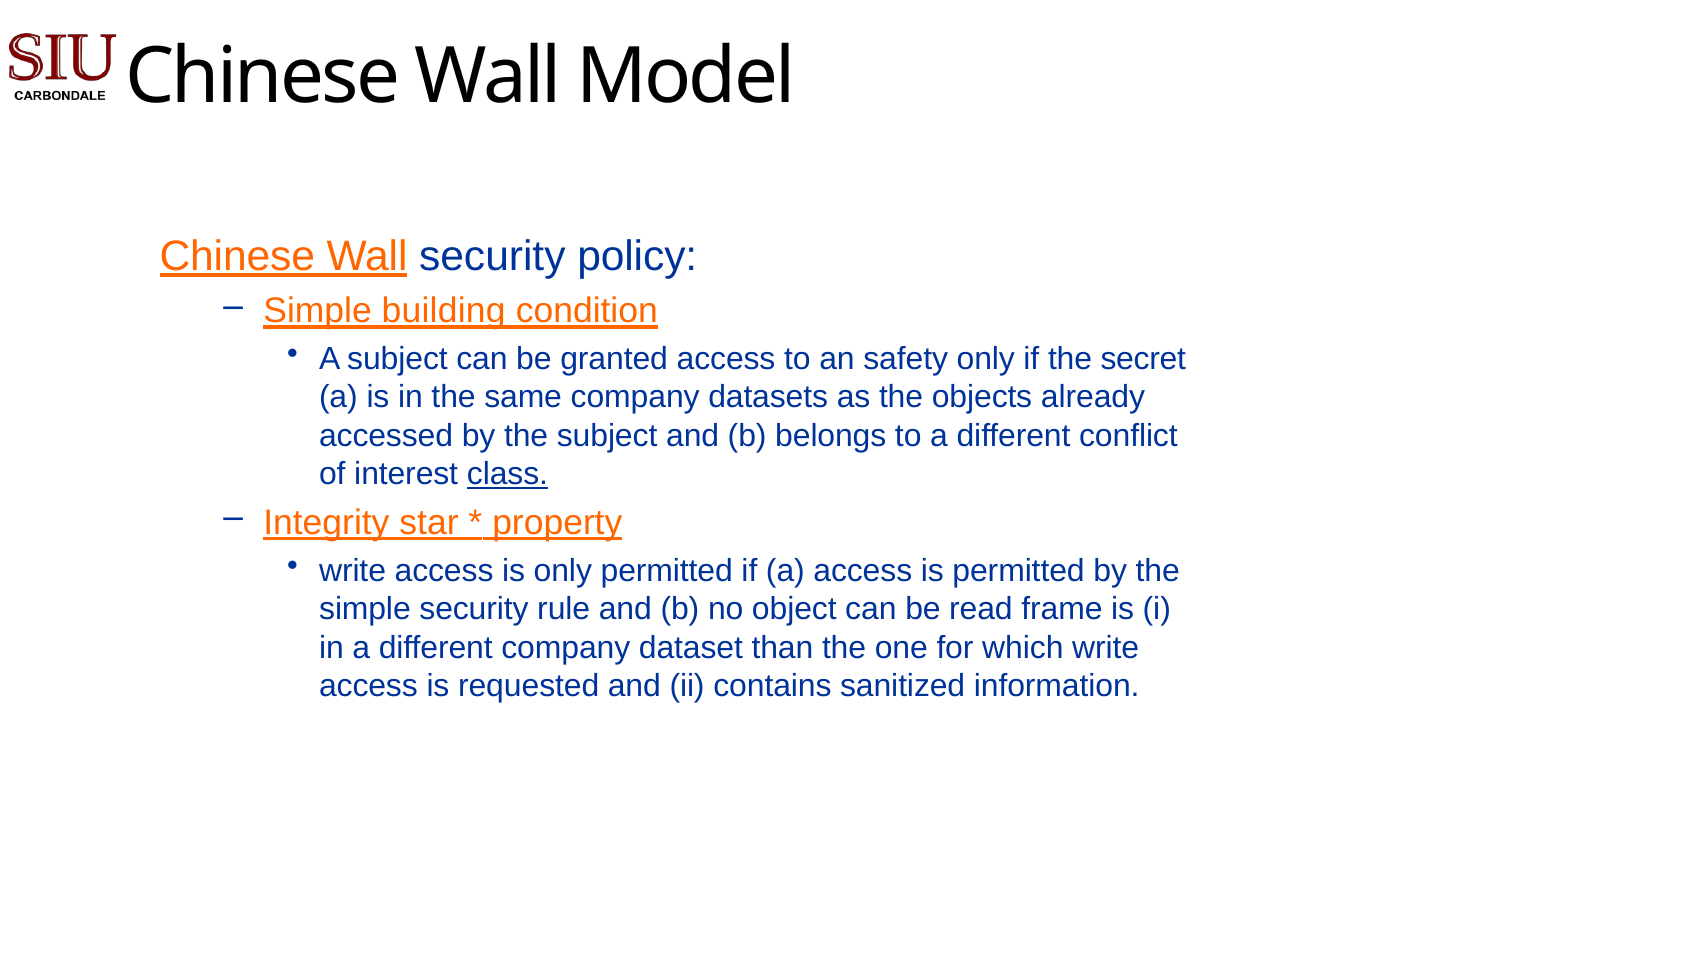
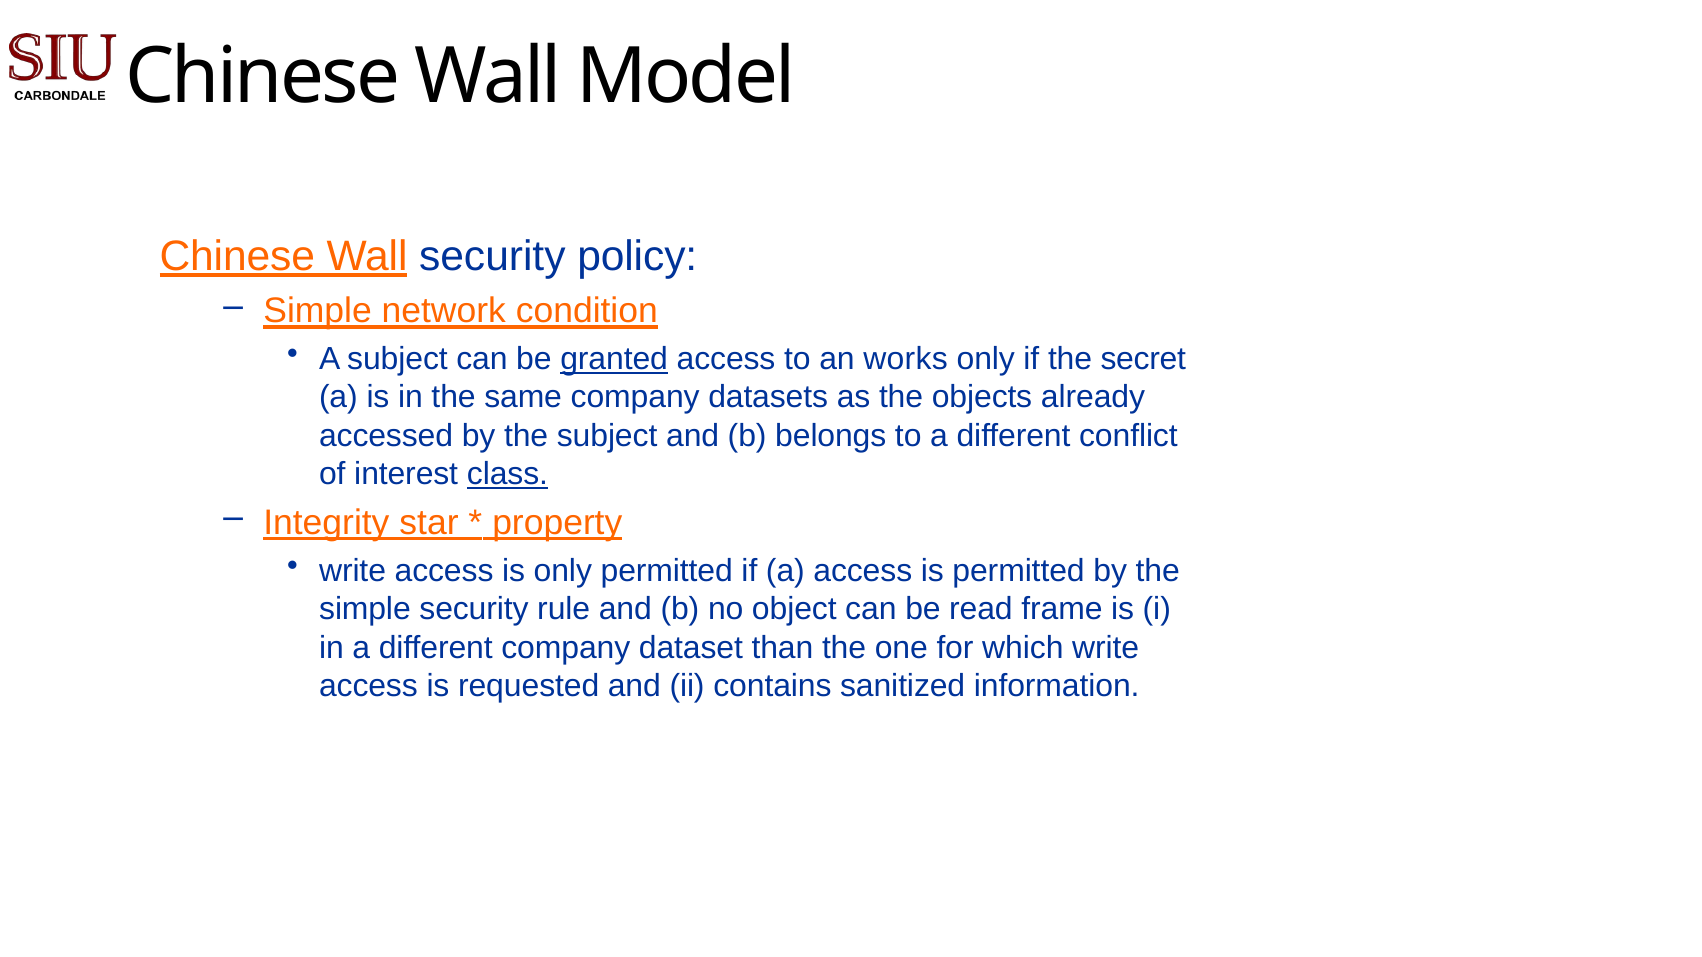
building: building -> network
granted underline: none -> present
safety: safety -> works
